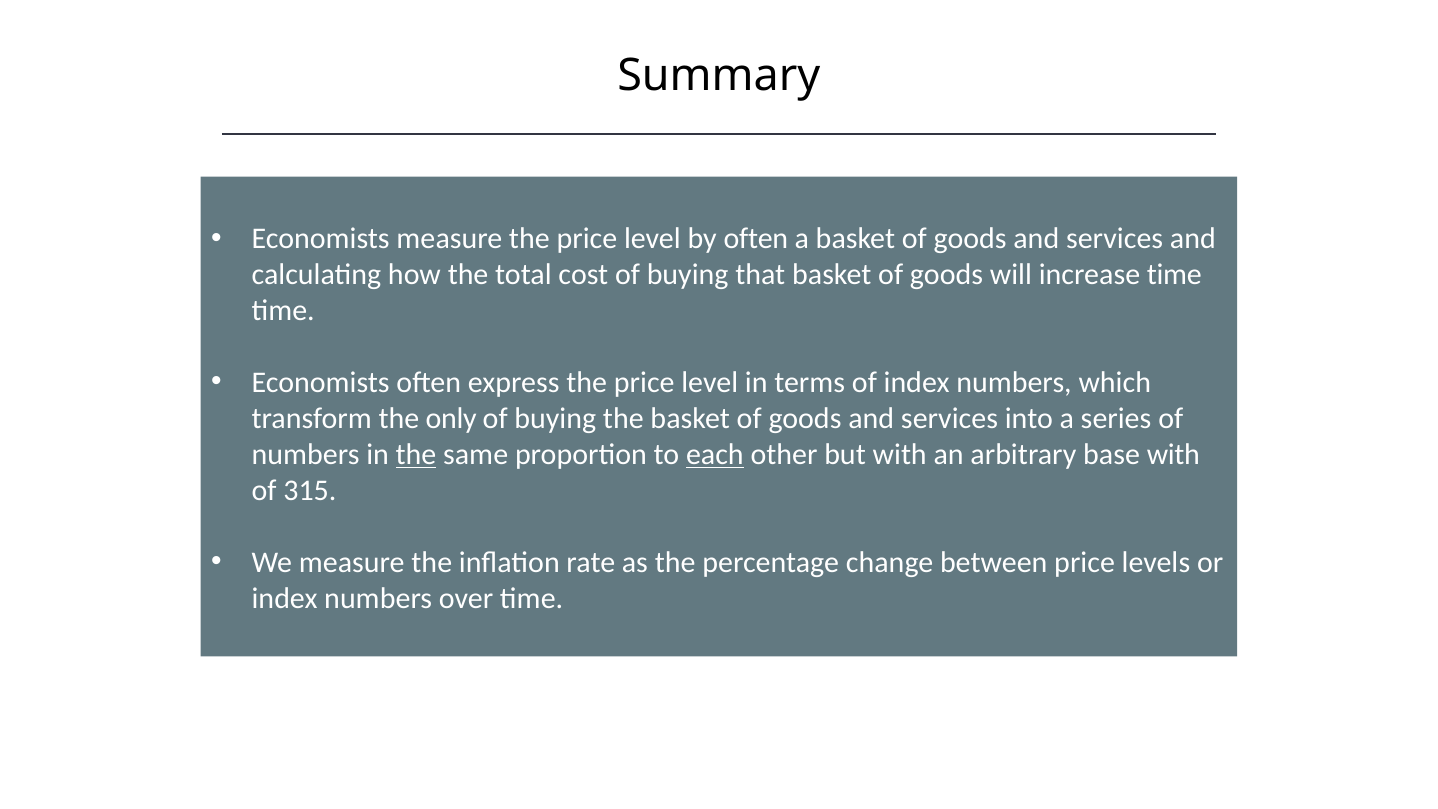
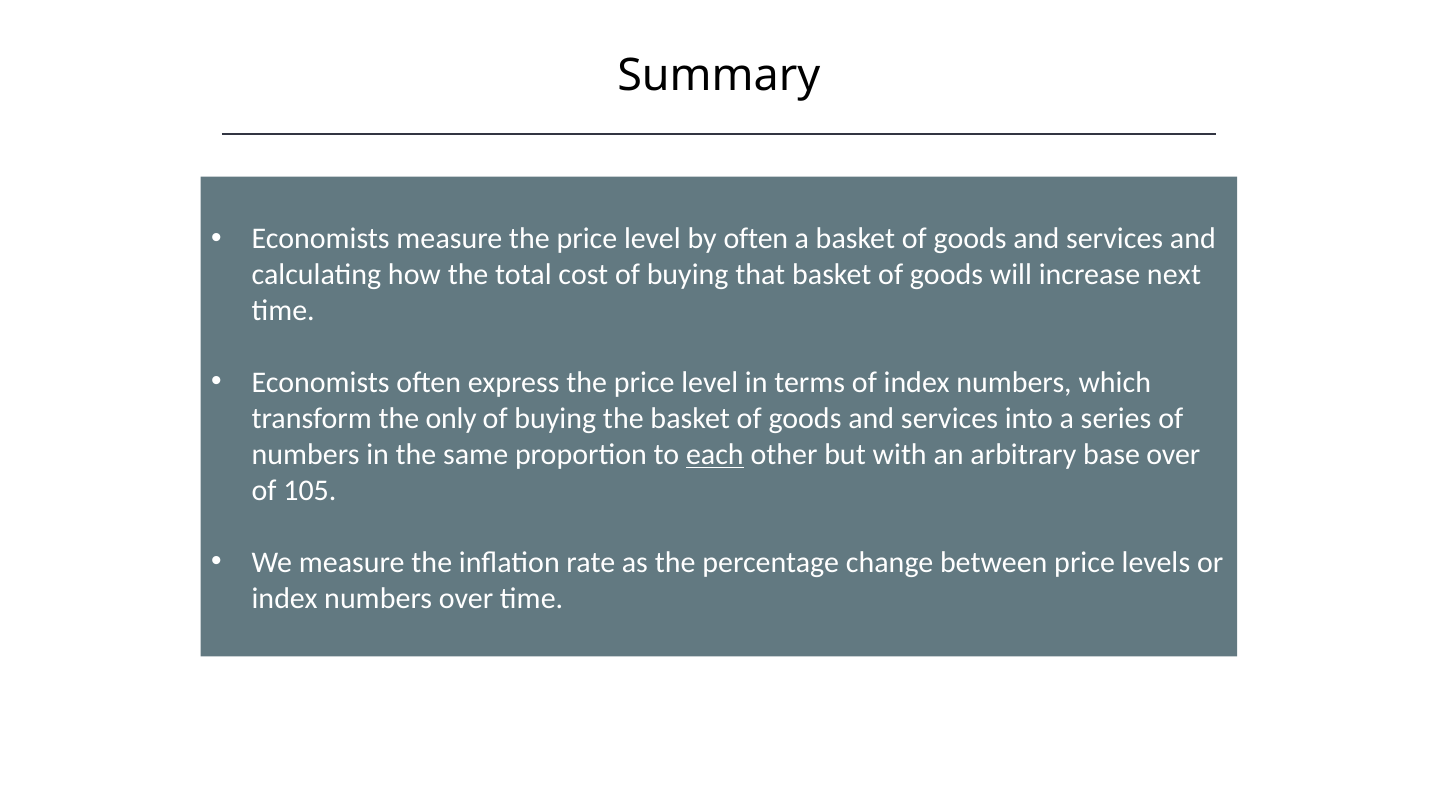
increase time: time -> next
the at (416, 455) underline: present -> none
base with: with -> over
315: 315 -> 105
